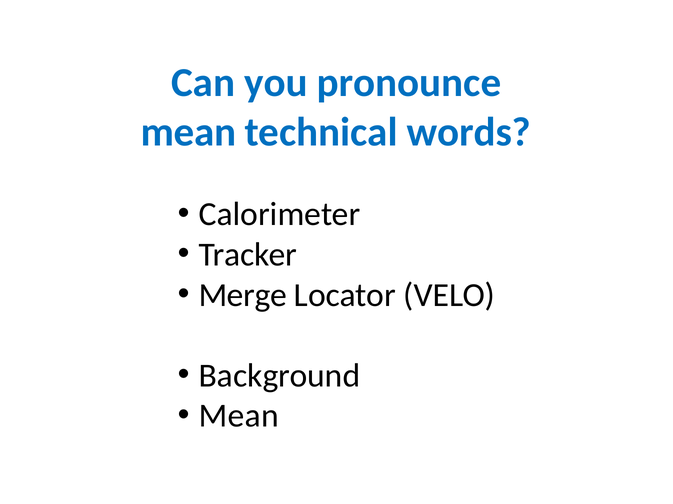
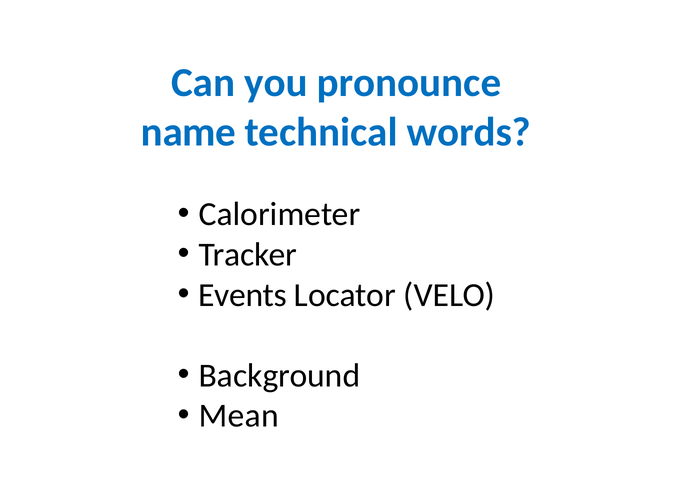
mean at (189, 132): mean -> name
Merge: Merge -> Events
